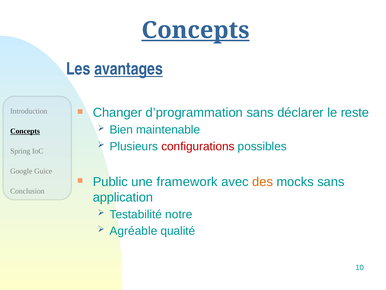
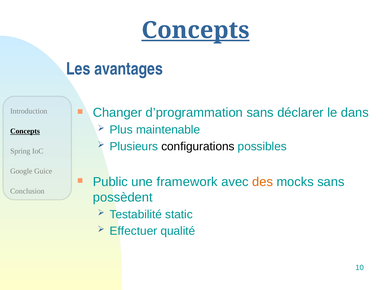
avantages underline: present -> none
reste: reste -> dans
Bien: Bien -> Plus
configurations colour: red -> black
application: application -> possèdent
notre: notre -> static
Agréable: Agréable -> Effectuer
